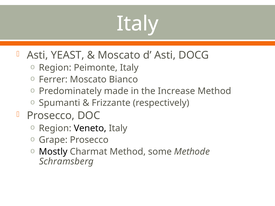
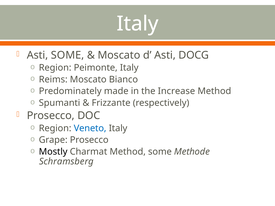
Asti YEAST: YEAST -> SOME
Ferrer: Ferrer -> Reims
Veneto colour: black -> blue
